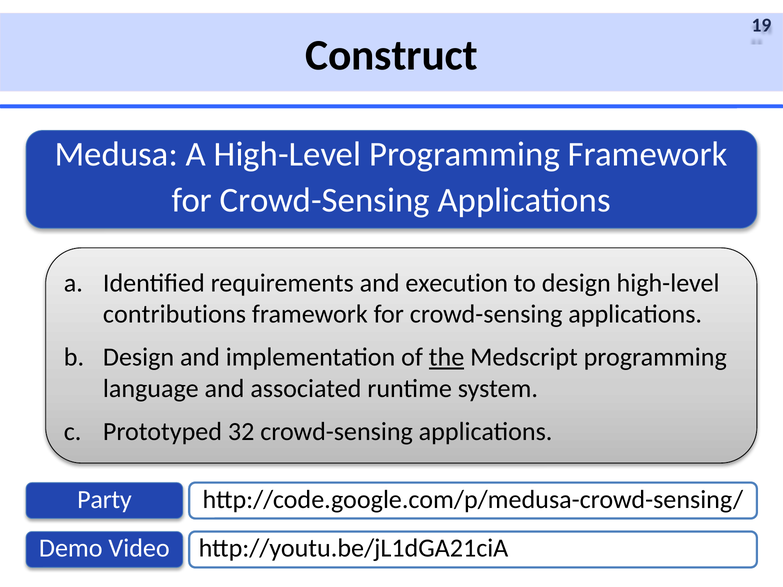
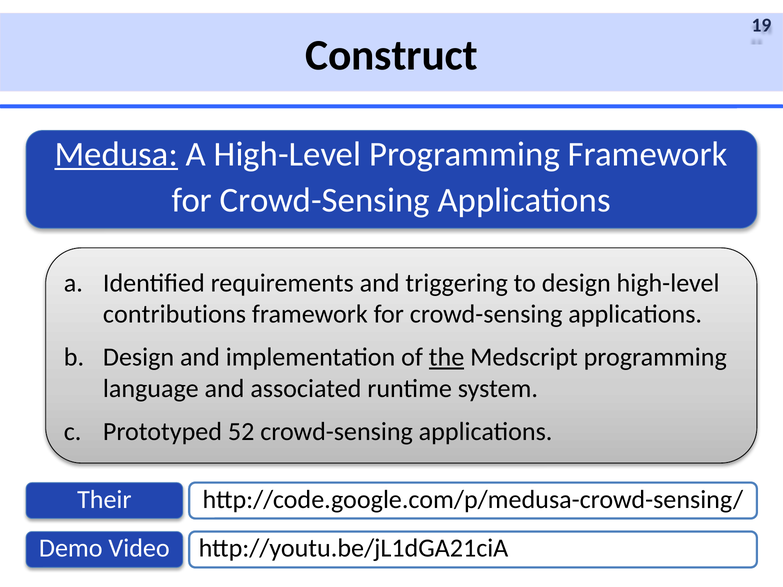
Medusa underline: none -> present
execution: execution -> triggering
32: 32 -> 52
Party: Party -> Their
